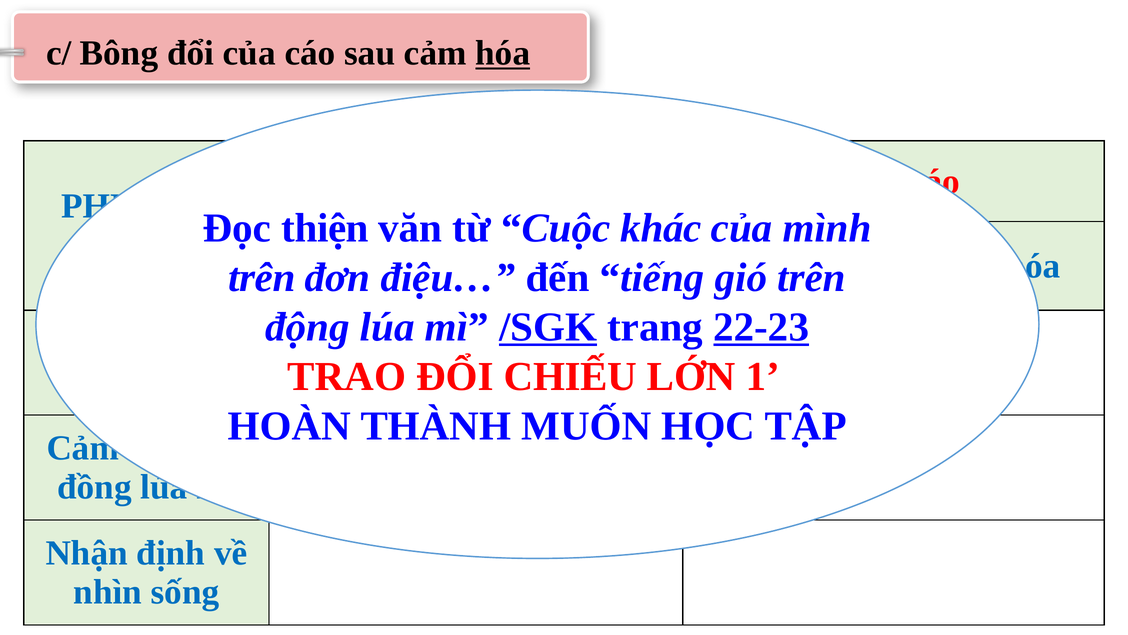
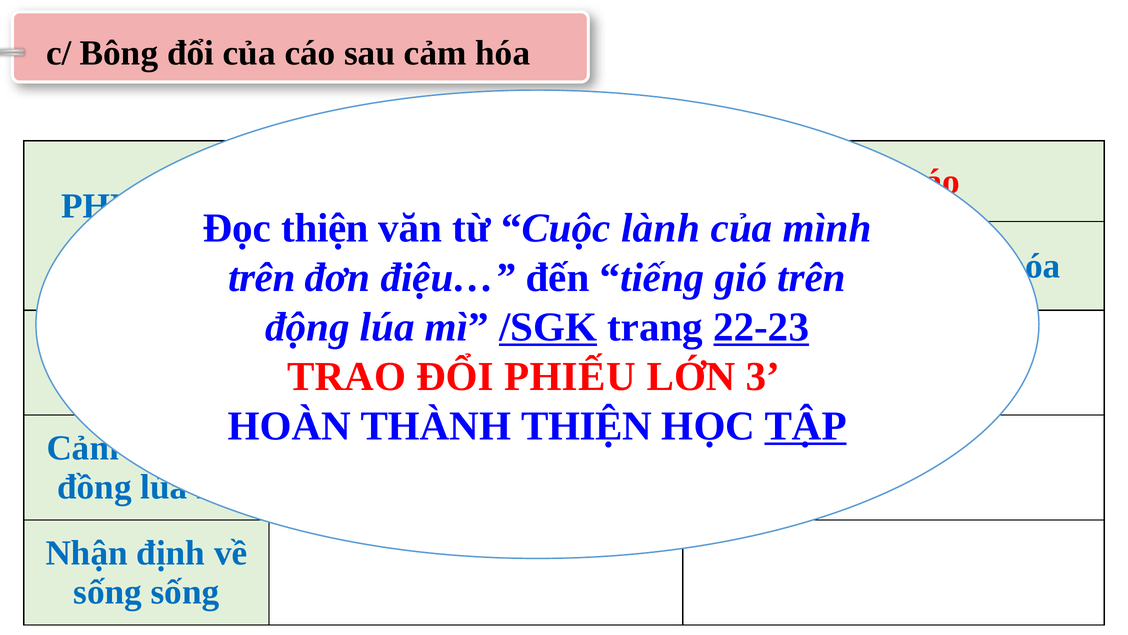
hóa at (503, 53) underline: present -> none
khác: khác -> lành
ĐỔI CHIẾU: CHIẾU -> PHIẾU
LỚN 1: 1 -> 3
THÀNH MUỐN: MUỐN -> THIỆN
TẬP underline: none -> present
nhìn at (108, 592): nhìn -> sống
